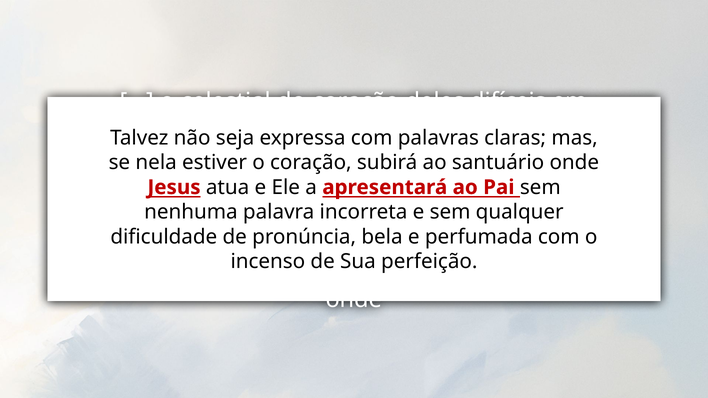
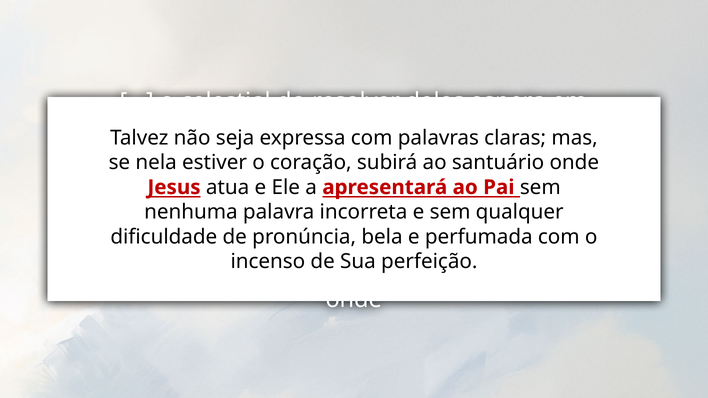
do coração: coração -> resolver
difíceis: difíceis -> espera
